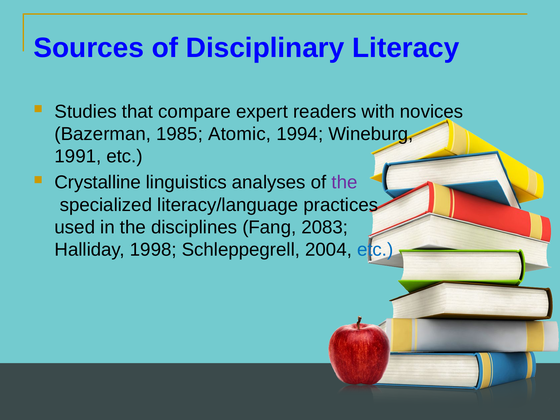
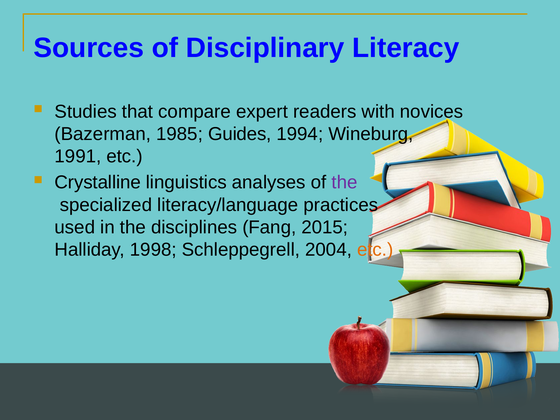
Atomic: Atomic -> Guides
2083: 2083 -> 2015
etc at (375, 250) colour: blue -> orange
